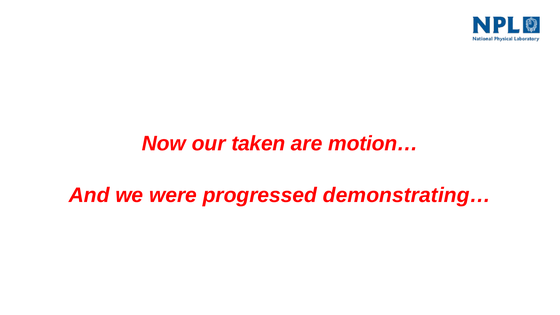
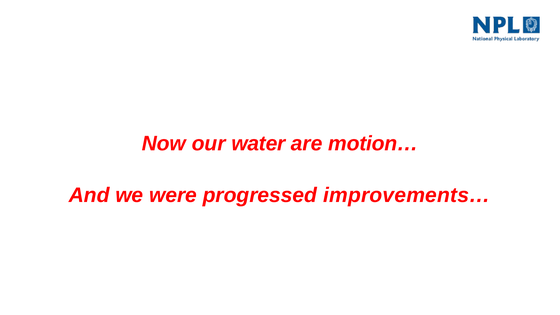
taken: taken -> water
demonstrating…: demonstrating… -> improvements…
